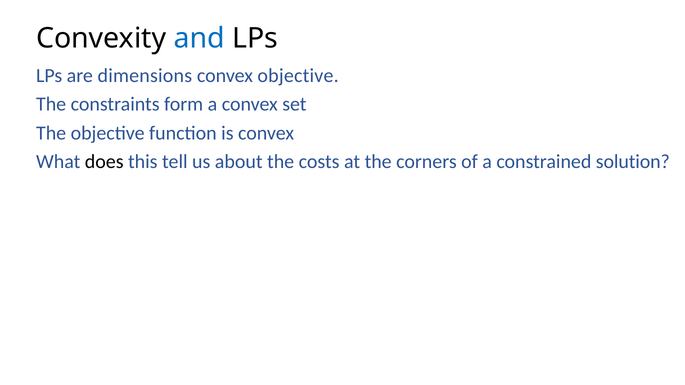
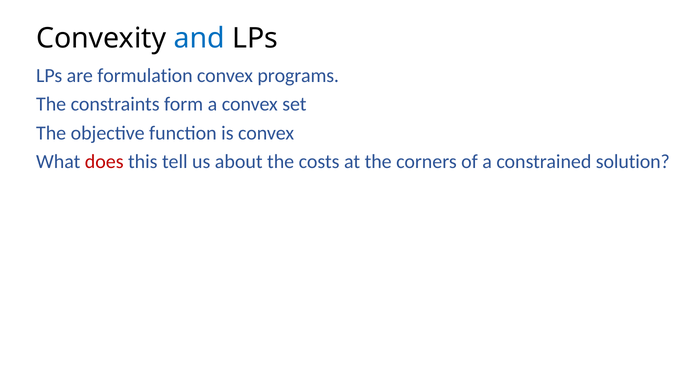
dimensions: dimensions -> formulation
convex objective: objective -> programs
does colour: black -> red
